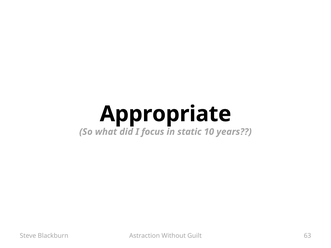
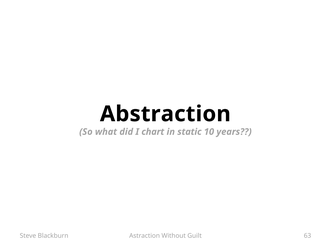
Appropriate: Appropriate -> Abstraction
focus: focus -> chart
